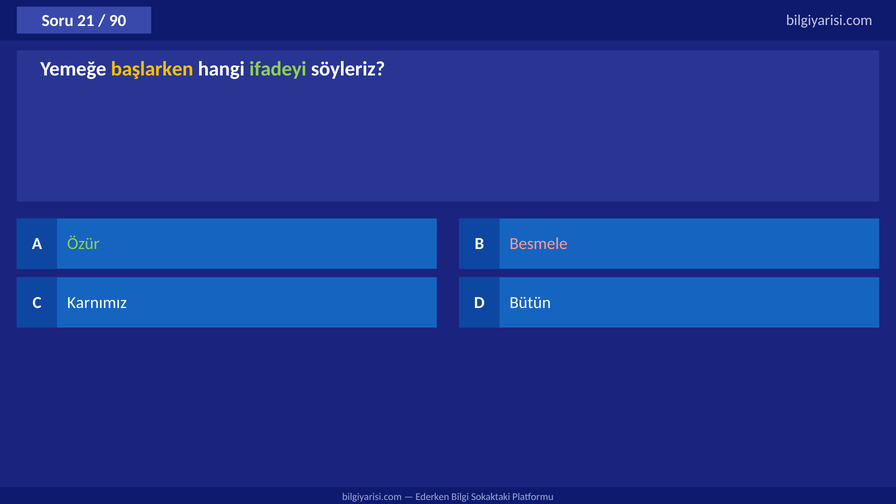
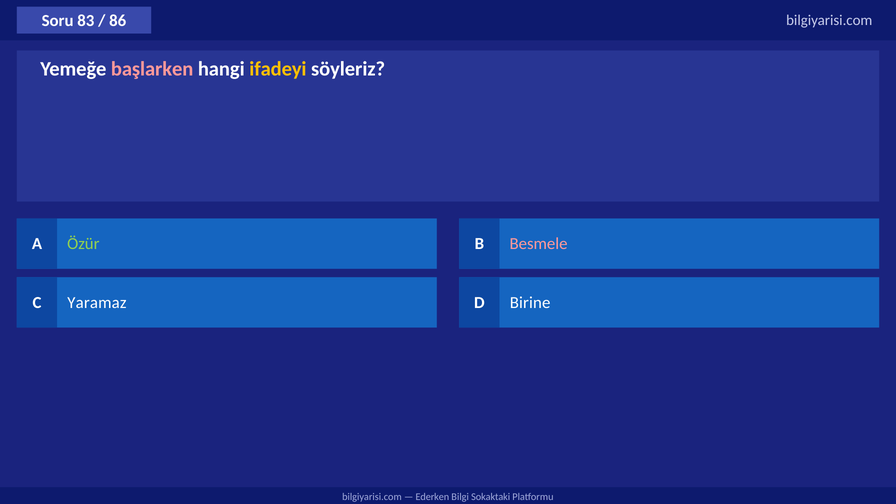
21: 21 -> 83
90: 90 -> 86
başlarken colour: yellow -> pink
ifadeyi colour: light green -> yellow
Karnımız: Karnımız -> Yaramaz
Bütün: Bütün -> Birine
